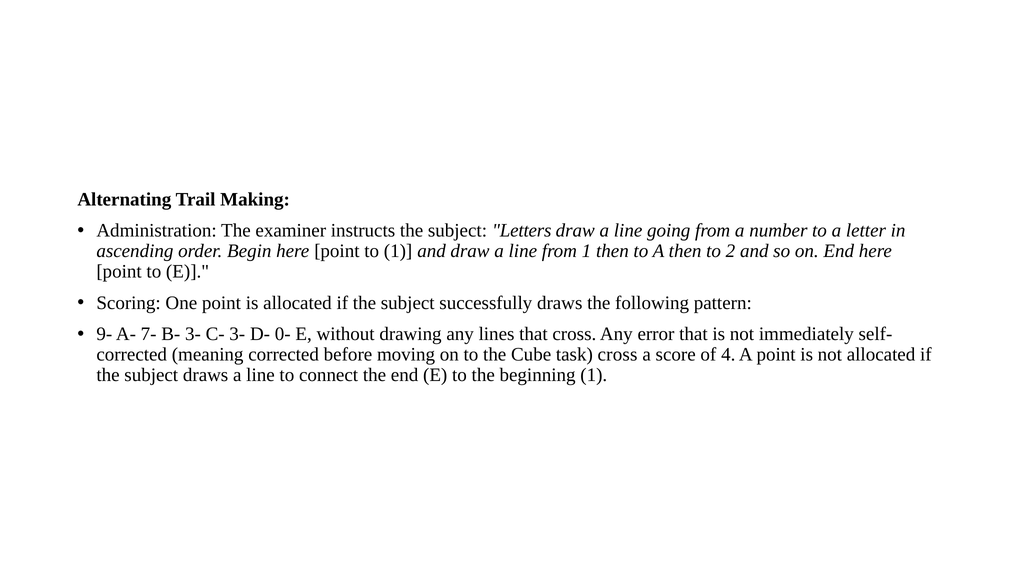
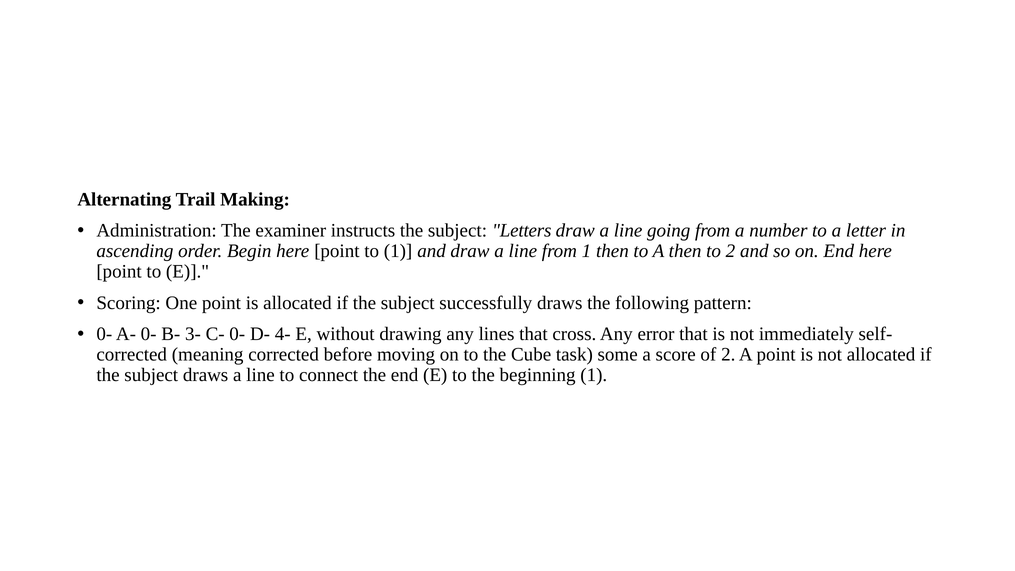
9- at (104, 334): 9- -> 0-
A- 7-: 7- -> 0-
C- 3-: 3- -> 0-
0-: 0- -> 4-
task cross: cross -> some
of 4: 4 -> 2
